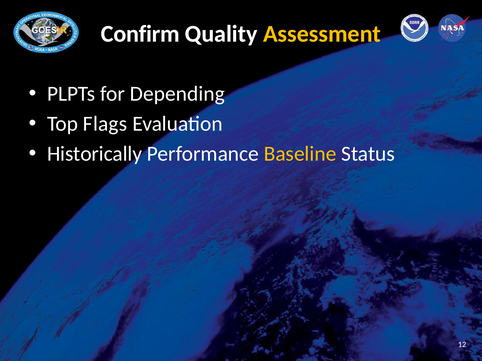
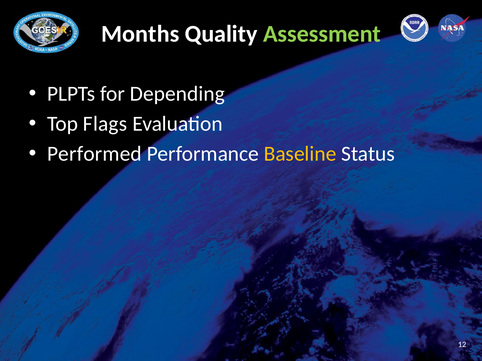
Confirm: Confirm -> Months
Assessment colour: yellow -> light green
Historically: Historically -> Performed
